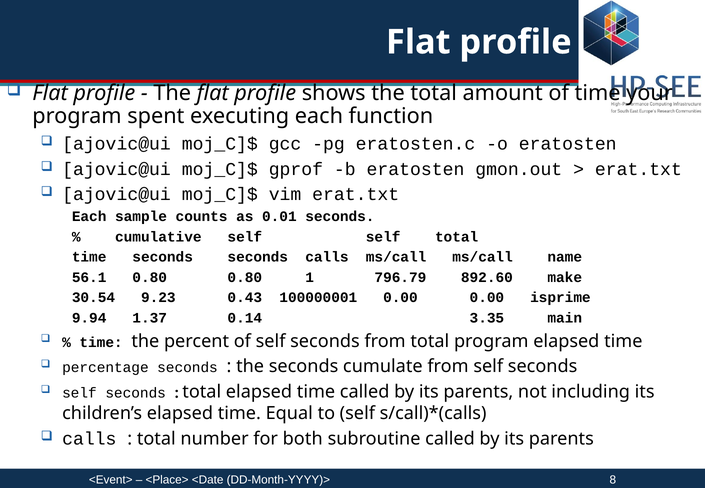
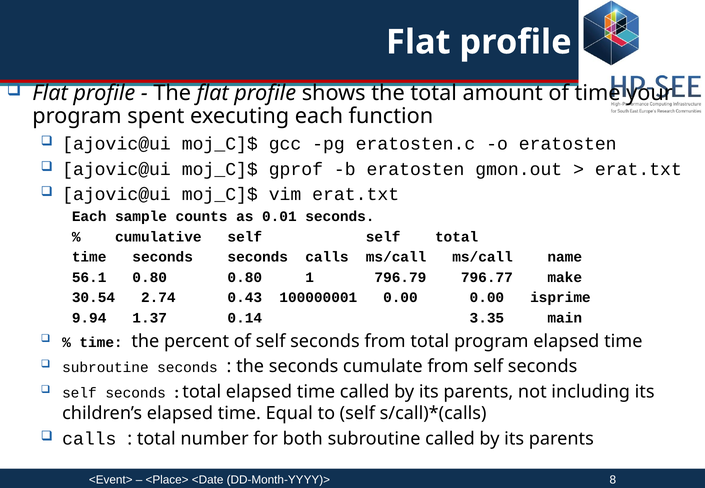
892.60: 892.60 -> 796.77
9.23: 9.23 -> 2.74
percentage at (105, 368): percentage -> subroutine
